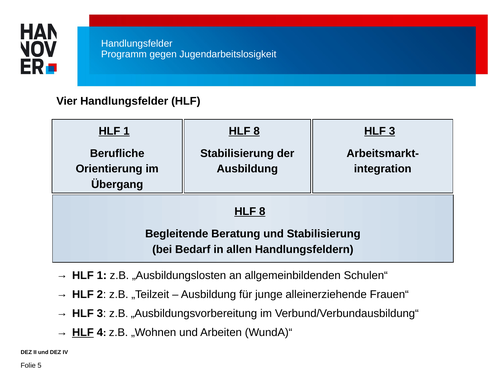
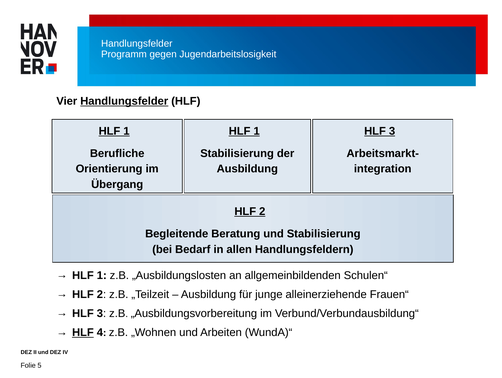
Handlungsfelder at (124, 101) underline: none -> present
8 at (257, 131): 8 -> 1
8 at (262, 211): 8 -> 2
